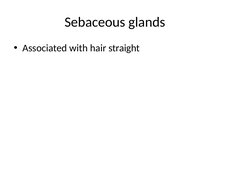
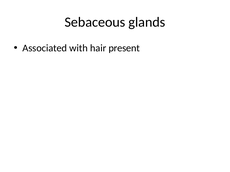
straight: straight -> present
